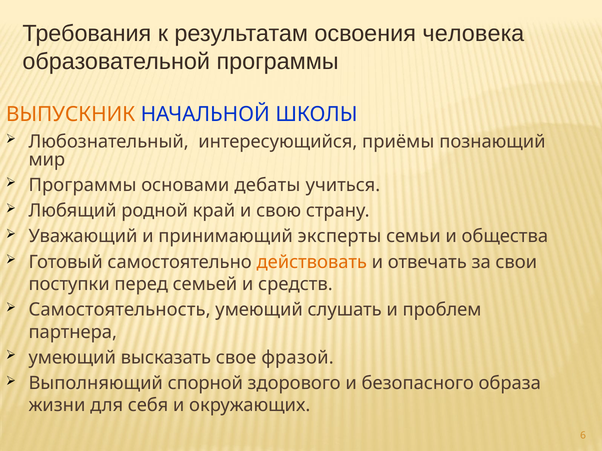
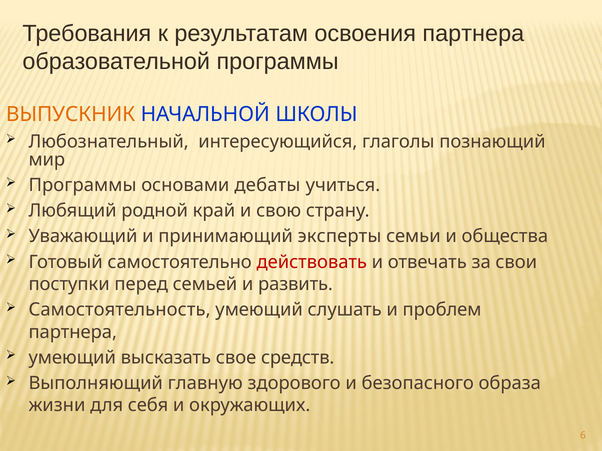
освоения человека: человека -> партнера
приёмы: приёмы -> глаголы
действовать colour: orange -> red
средств: средств -> развить
фразой: фразой -> средств
спорной: спорной -> главную
